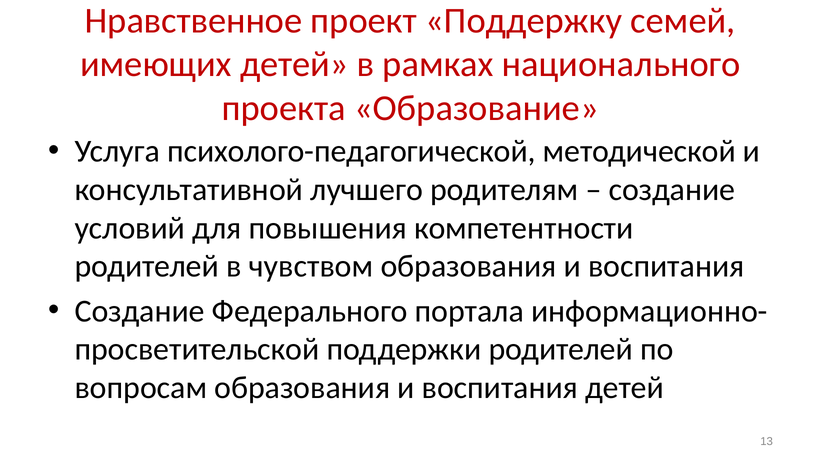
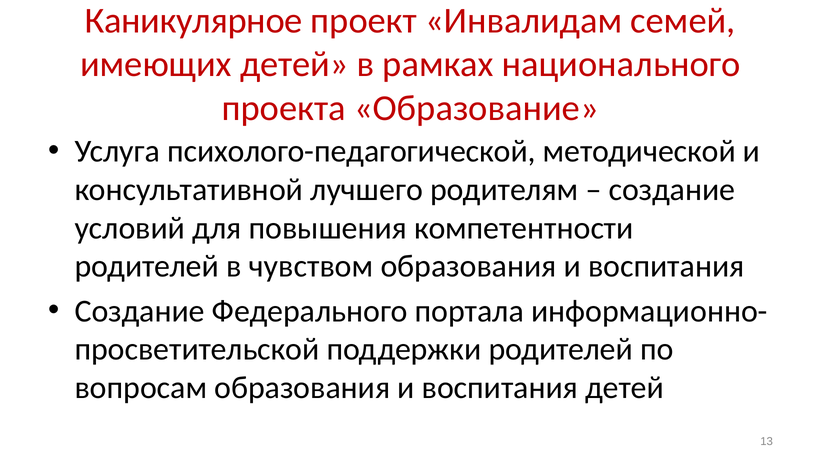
Нравственное: Нравственное -> Каникулярное
Поддержку: Поддержку -> Инвалидам
